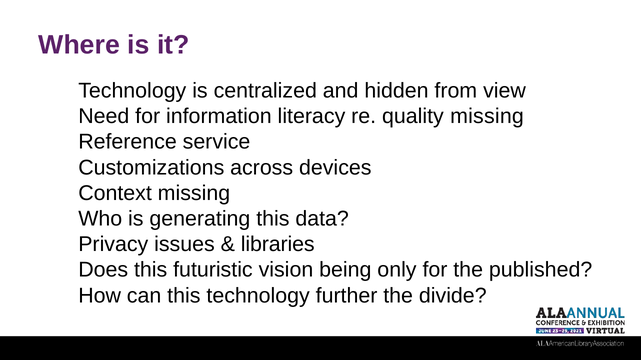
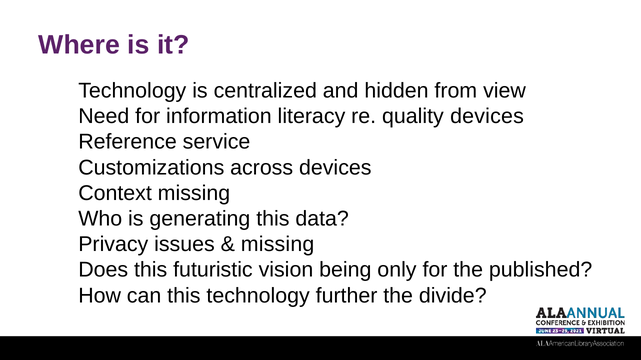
quality missing: missing -> devices
libraries at (278, 245): libraries -> missing
